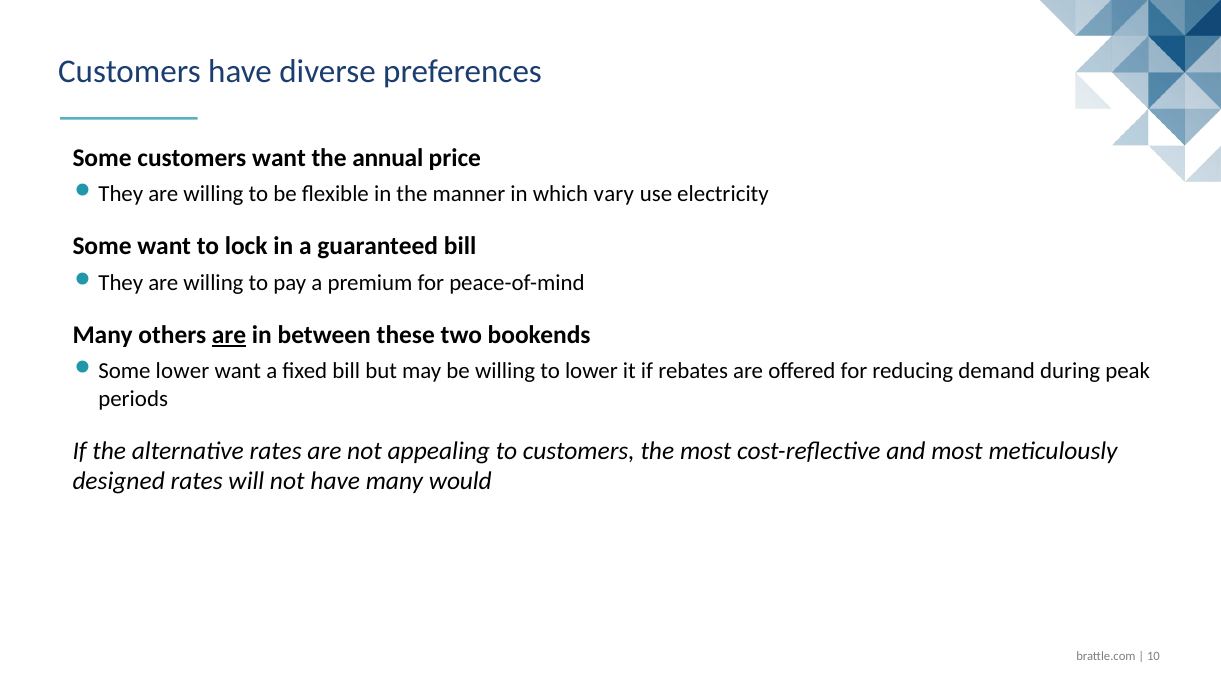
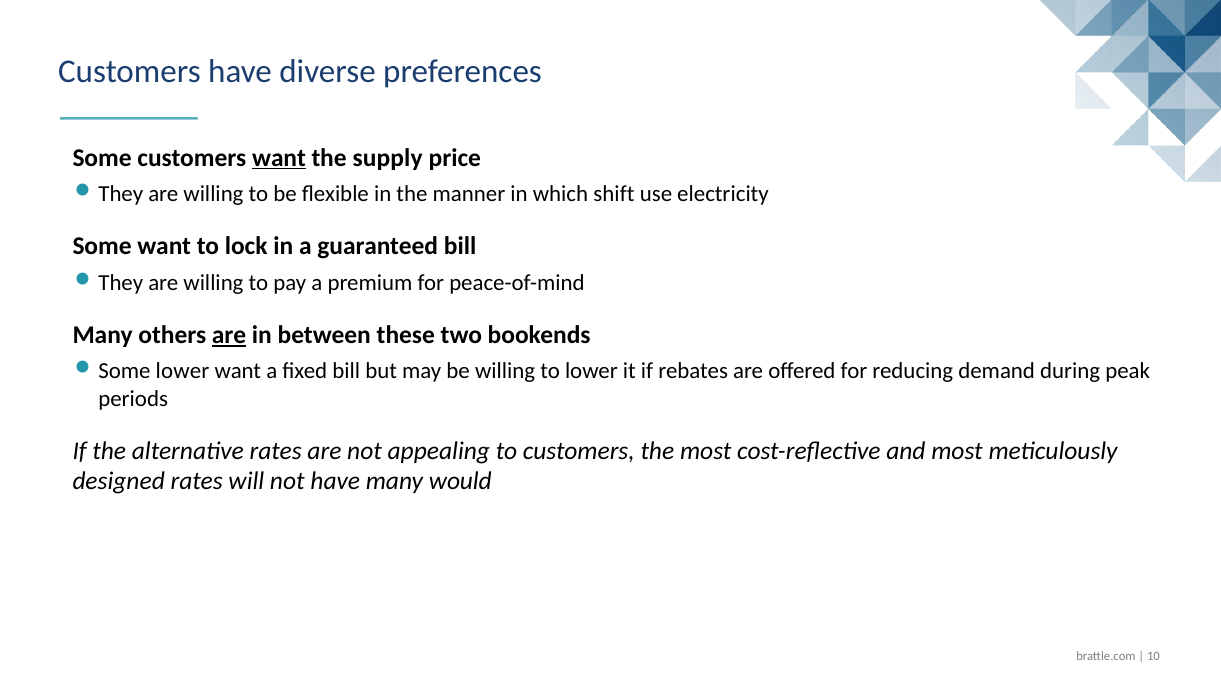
want at (279, 158) underline: none -> present
annual: annual -> supply
vary: vary -> shift
